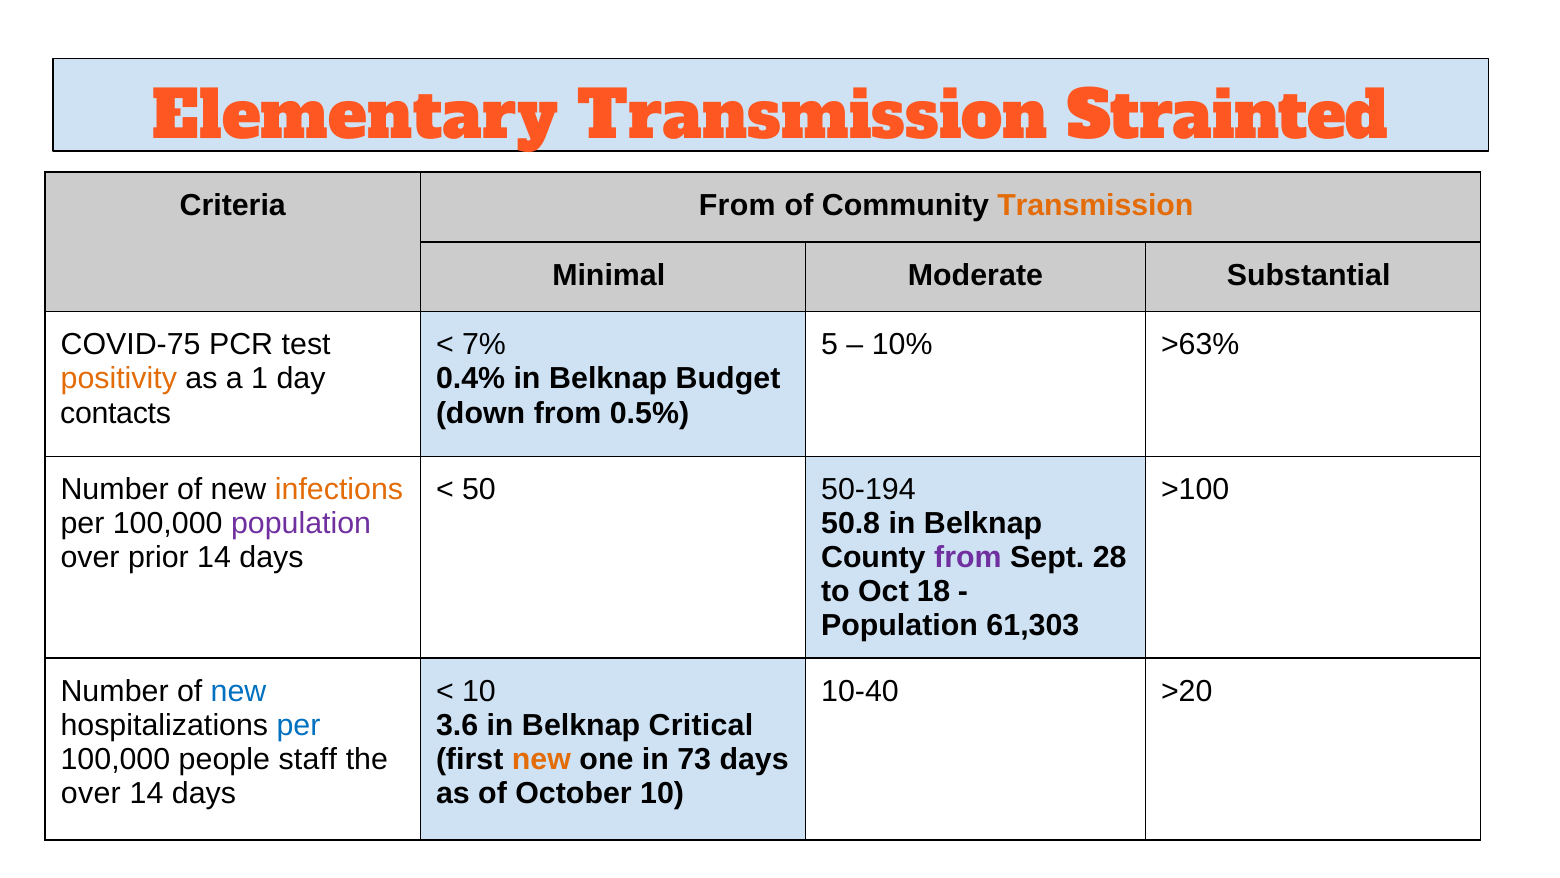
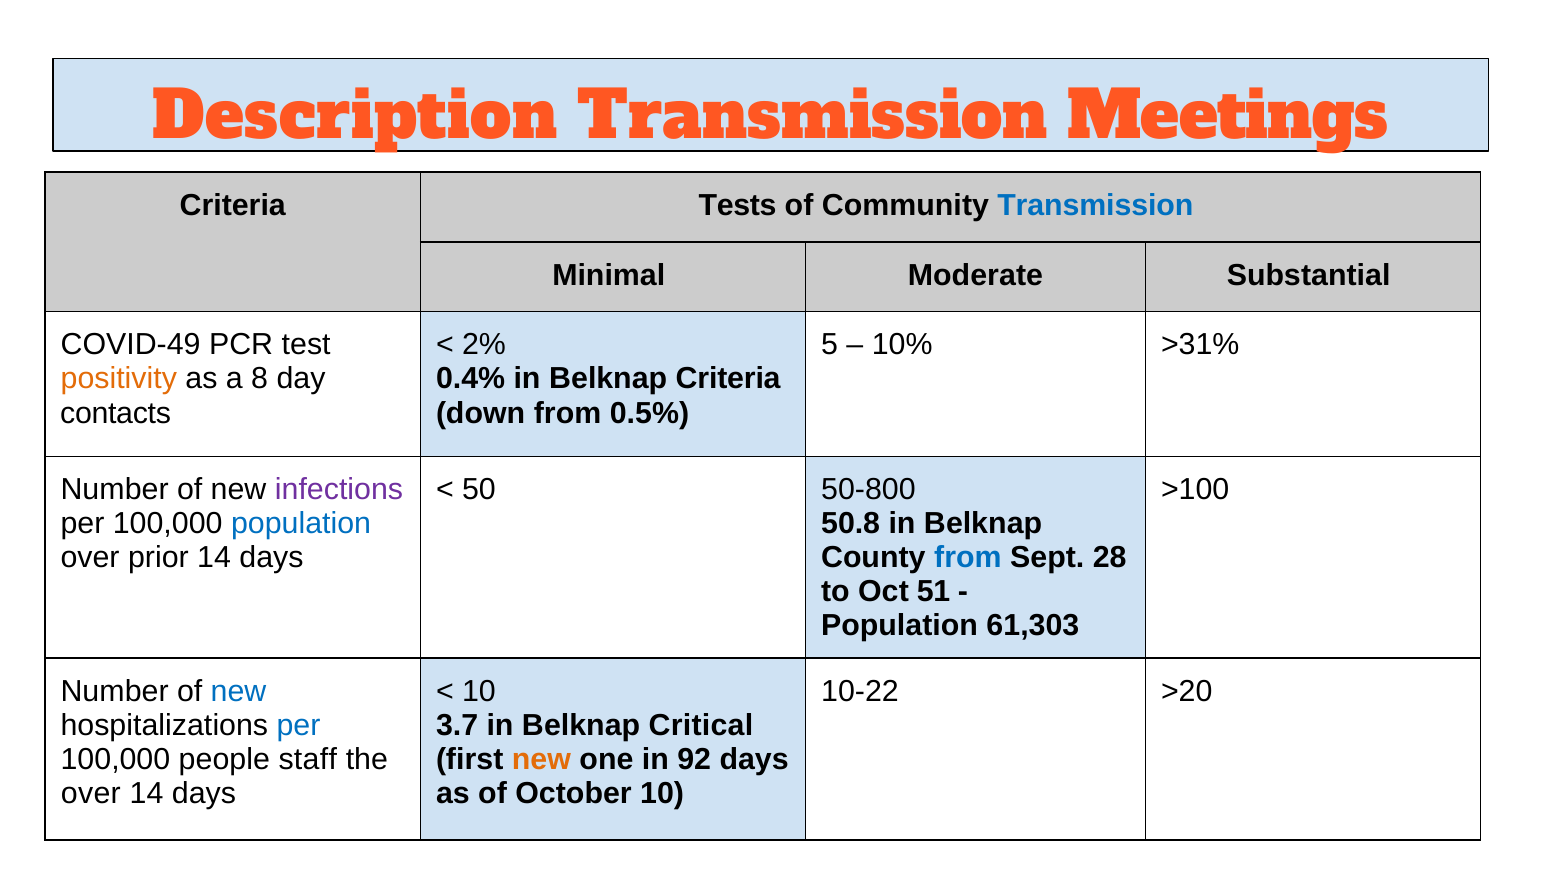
Elementary: Elementary -> Description
Strainted: Strainted -> Meetings
Criteria From: From -> Tests
Transmission at (1095, 205) colour: orange -> blue
COVID-75: COVID-75 -> COVID-49
7%: 7% -> 2%
>63%: >63% -> >31%
1: 1 -> 8
Belknap Budget: Budget -> Criteria
infections colour: orange -> purple
50-194: 50-194 -> 50-800
population at (301, 523) colour: purple -> blue
from at (968, 557) colour: purple -> blue
18: 18 -> 51
10-40: 10-40 -> 10-22
3.6: 3.6 -> 3.7
73: 73 -> 92
